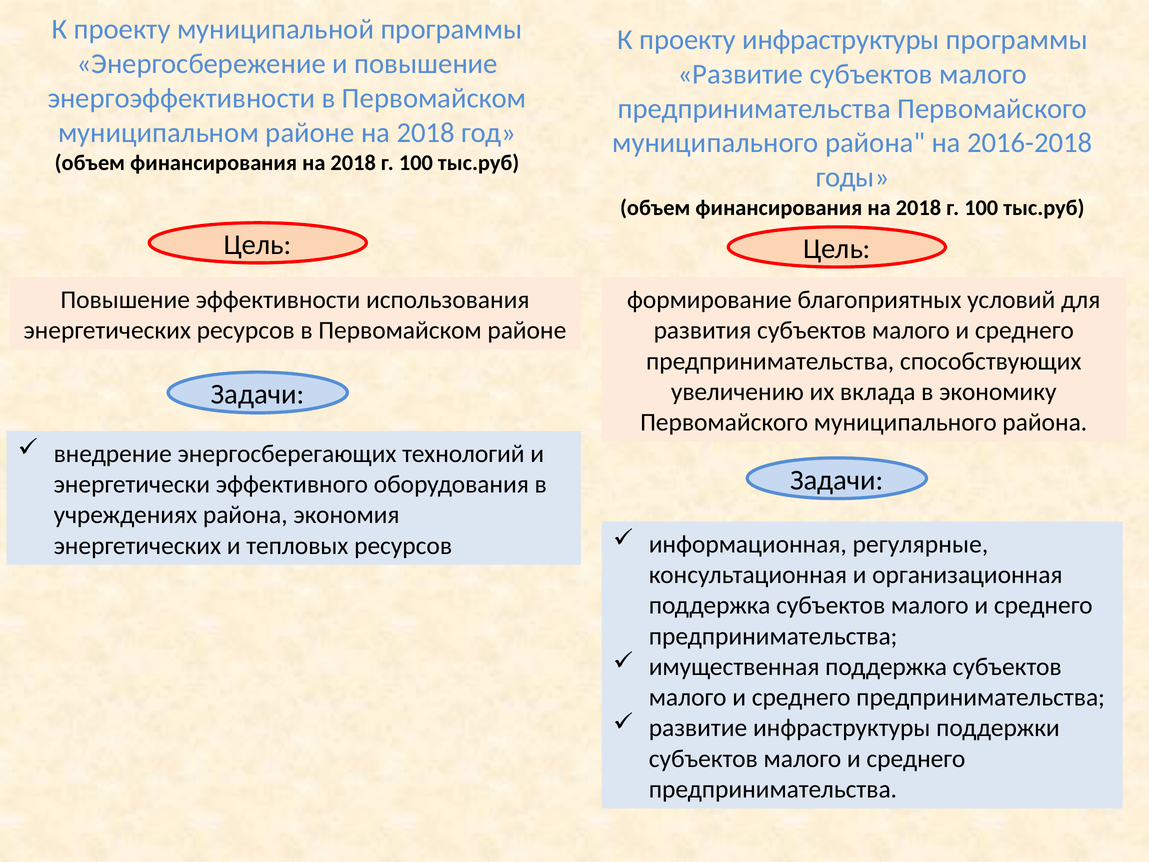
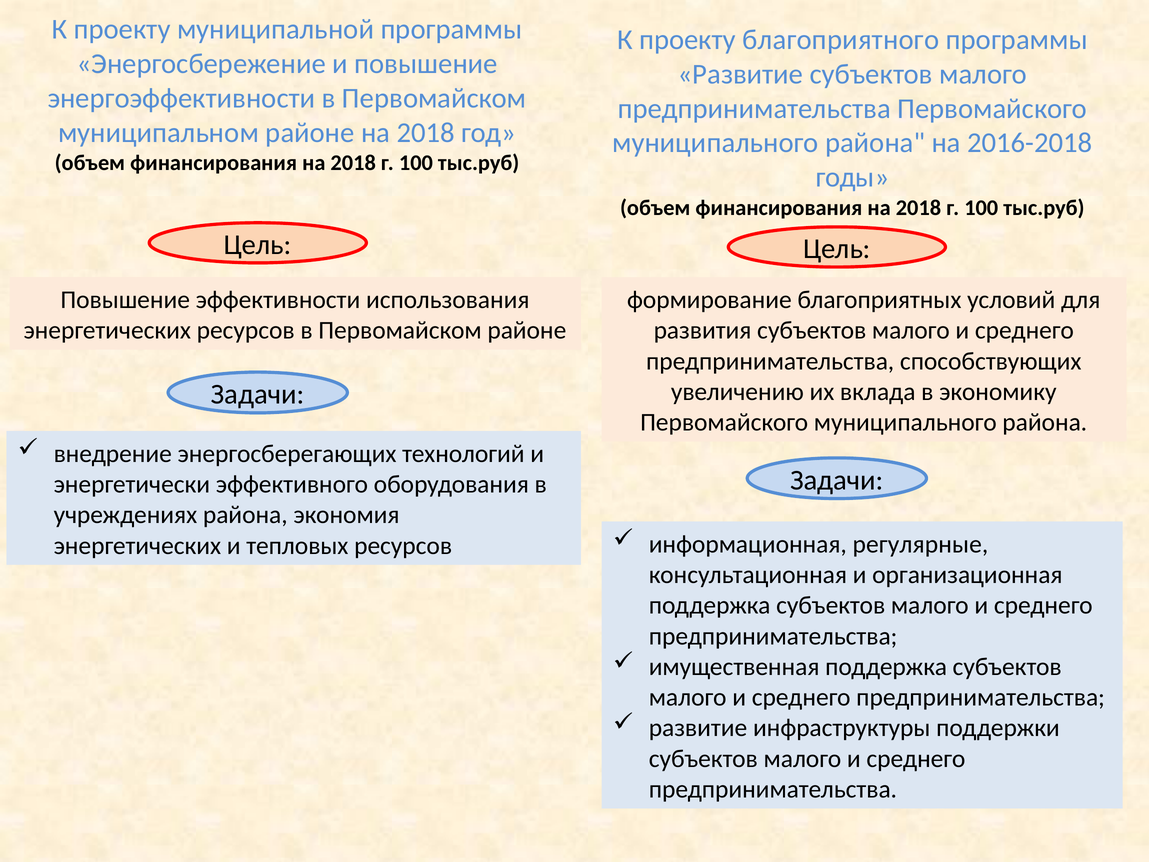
проекту инфраструктуры: инфраструктуры -> благоприятного
